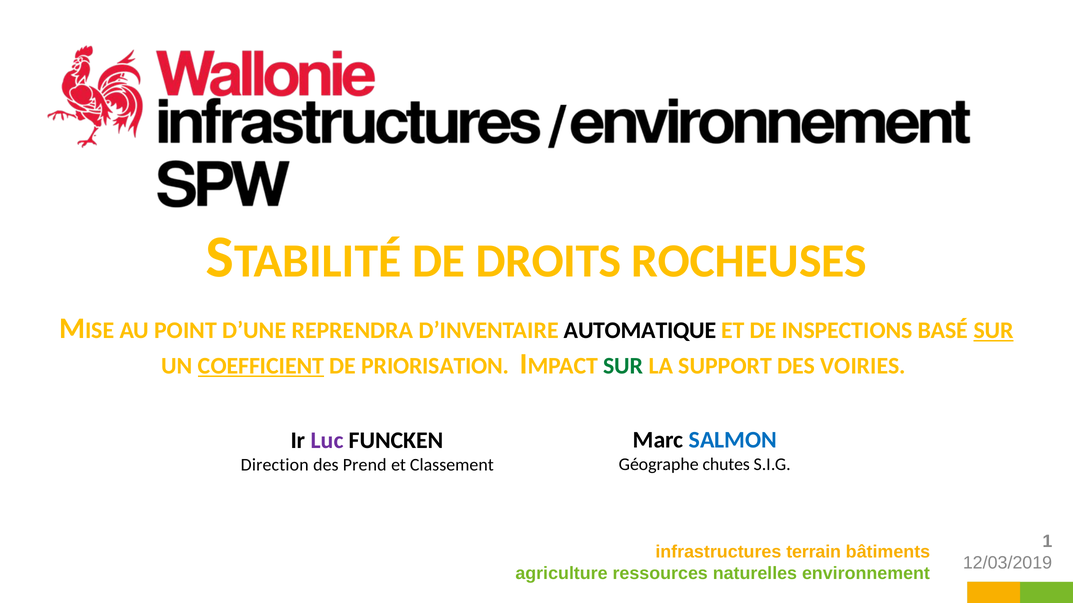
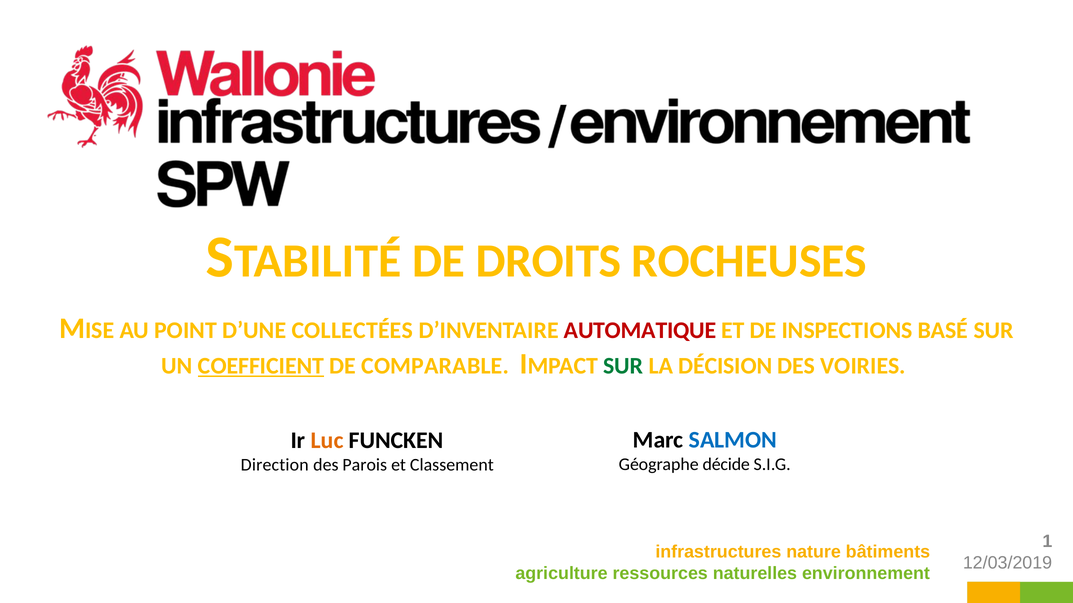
REPRENDRA: REPRENDRA -> COLLECTÉES
AUTOMATIQUE colour: black -> red
SUR at (994, 331) underline: present -> none
PRIORISATION: PRIORISATION -> COMPARABLE
SUPPORT: SUPPORT -> DÉCISION
Luc colour: purple -> orange
chutes: chutes -> décide
Prend: Prend -> Parois
terrain: terrain -> nature
